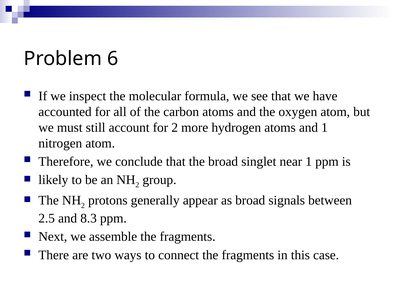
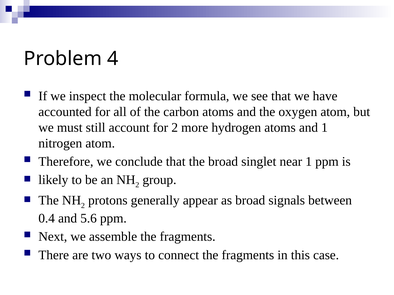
6: 6 -> 4
2.5: 2.5 -> 0.4
8.3: 8.3 -> 5.6
